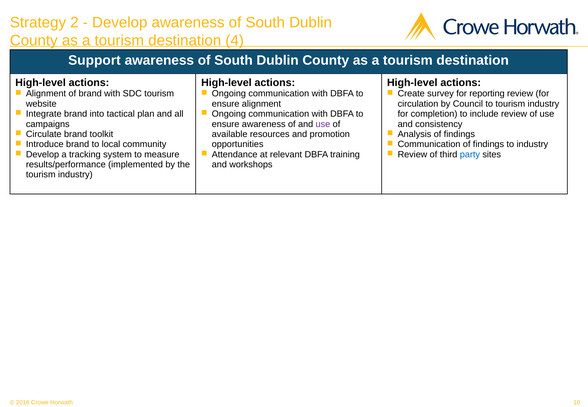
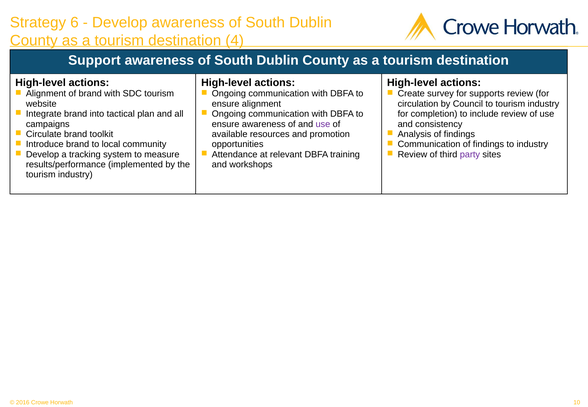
2: 2 -> 6
reporting: reporting -> supports
party colour: blue -> purple
